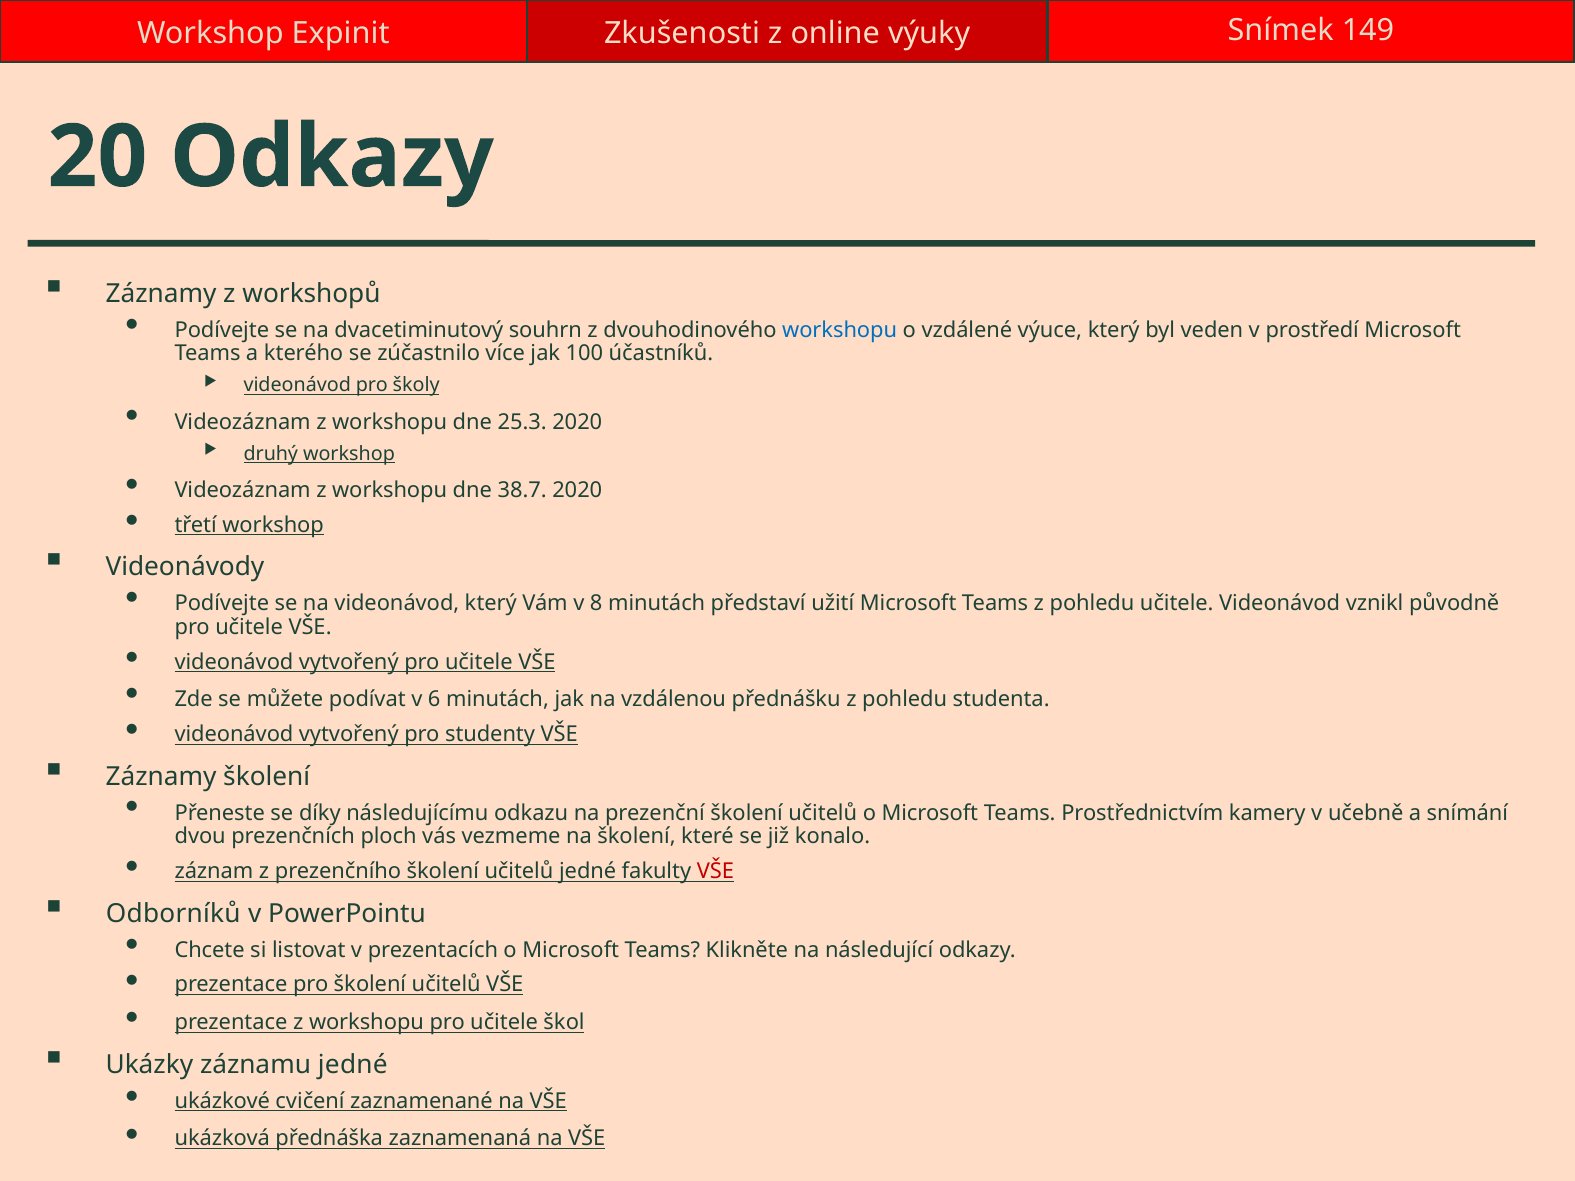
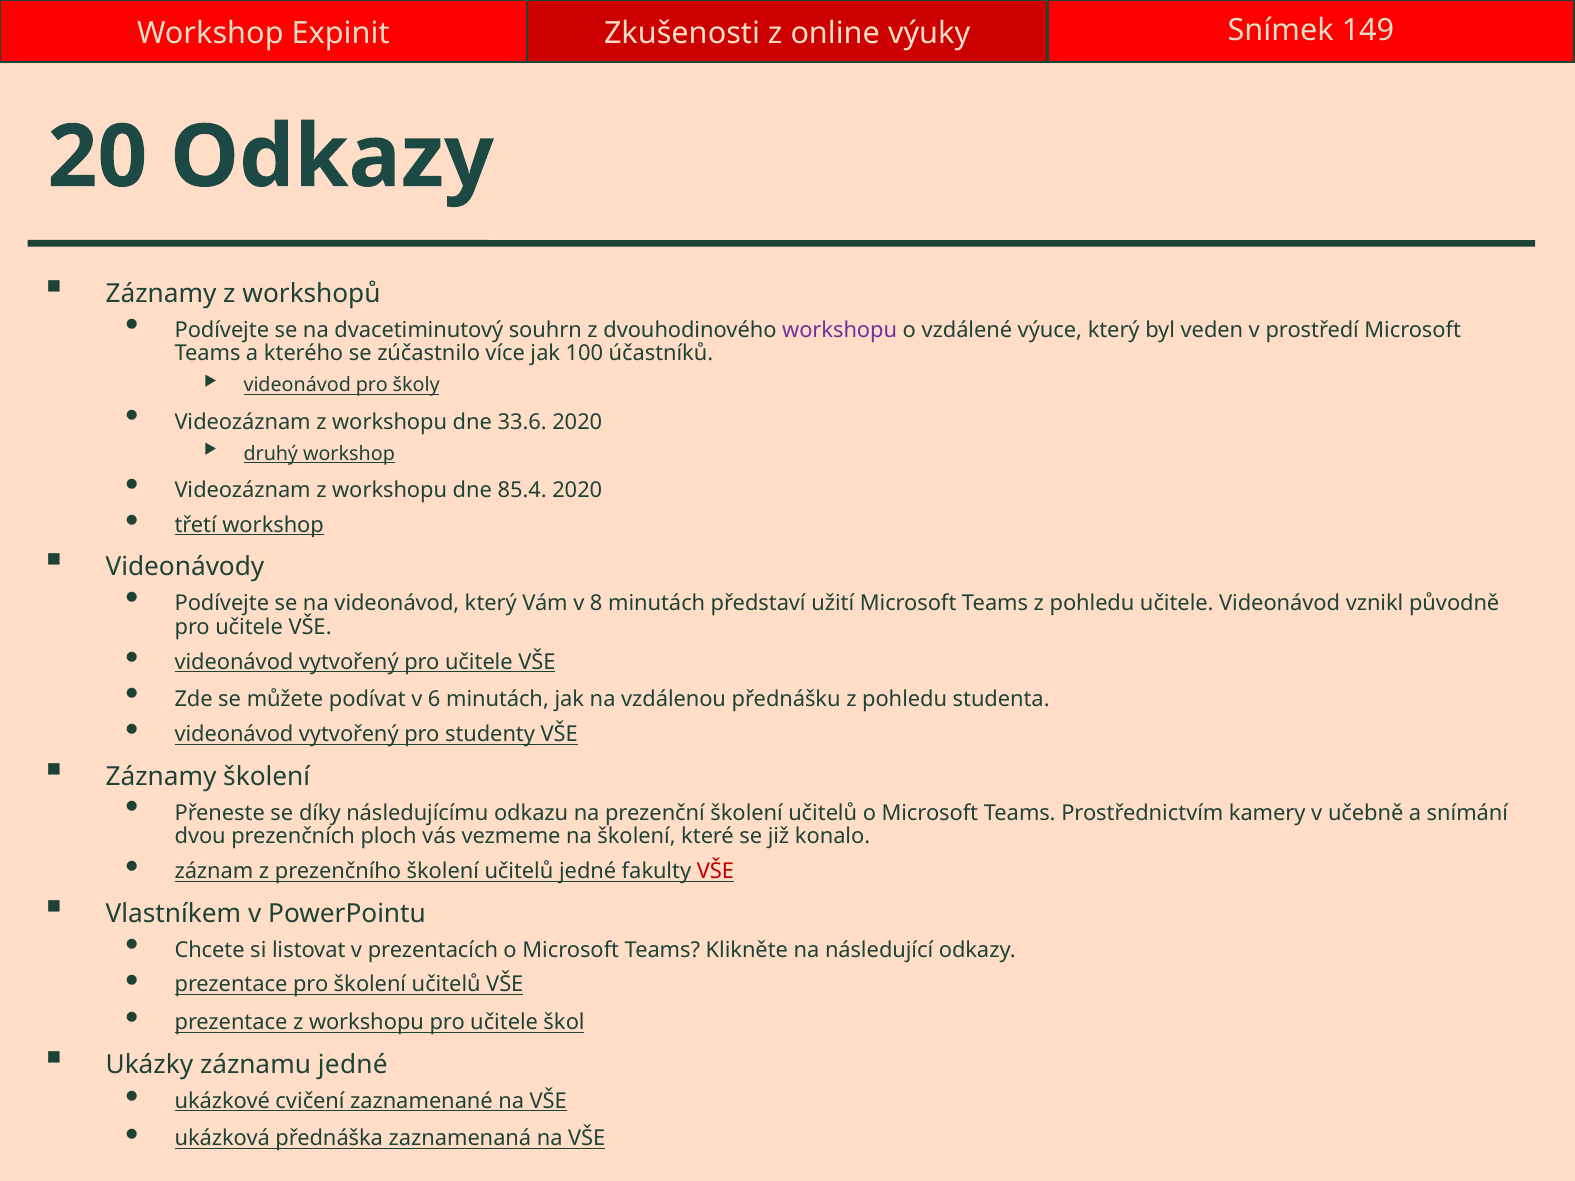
workshopu at (840, 330) colour: blue -> purple
25.3: 25.3 -> 33.6
38.7: 38.7 -> 85.4
Odborníků: Odborníků -> Vlastníkem
